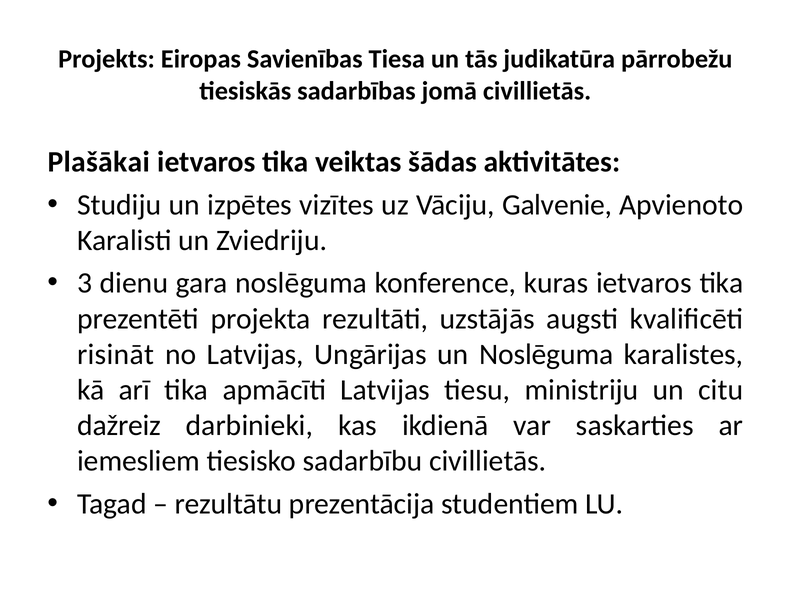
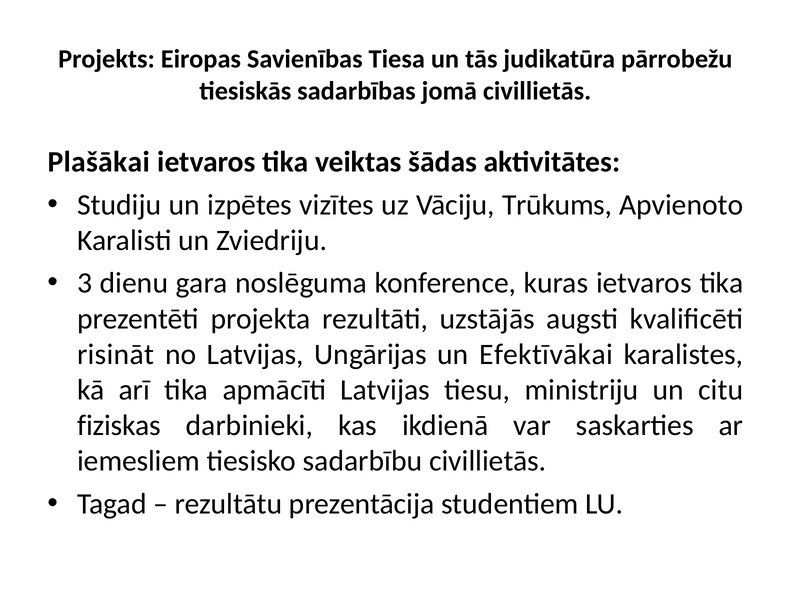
Galvenie: Galvenie -> Trūkums
un Noslēguma: Noslēguma -> Efektīvākai
dažreiz: dažreiz -> fiziskas
